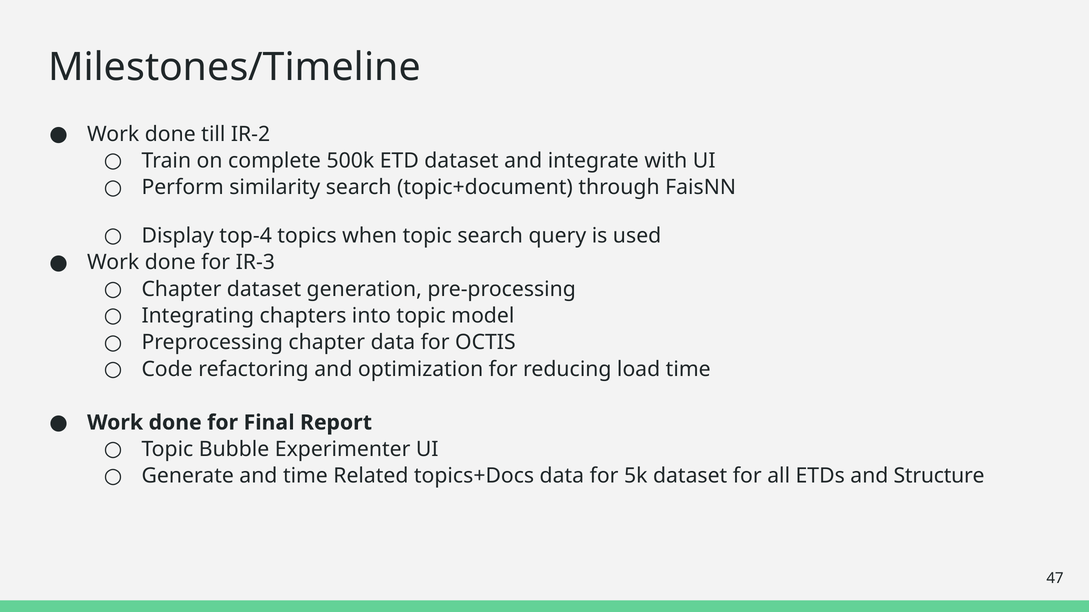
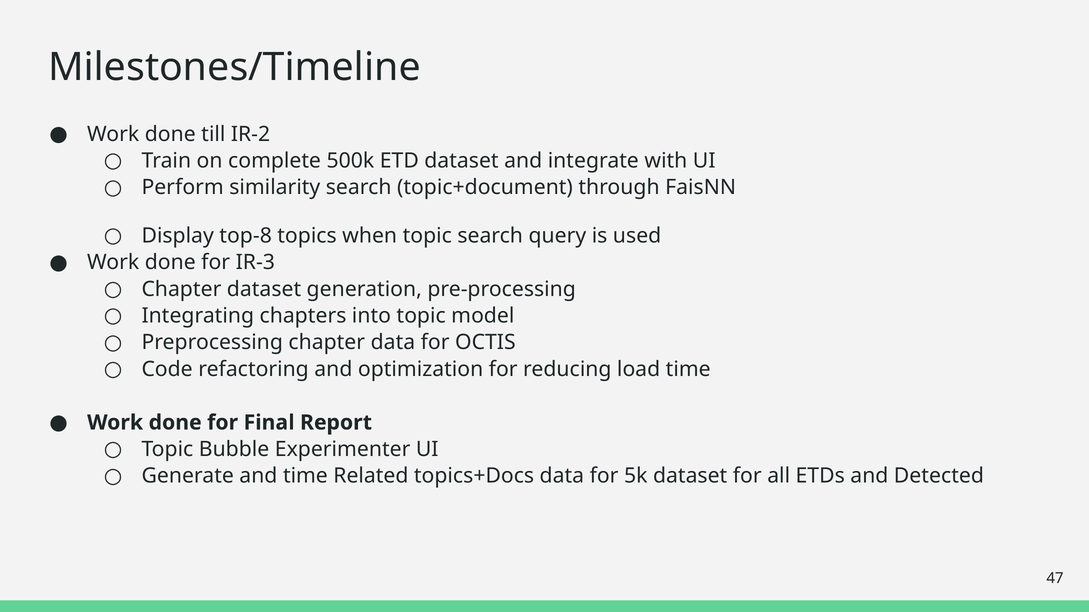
top-4: top-4 -> top-8
Structure: Structure -> Detected
